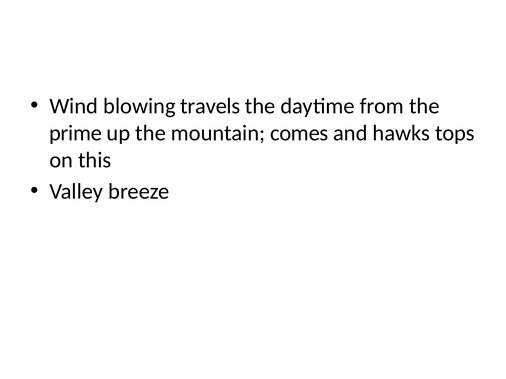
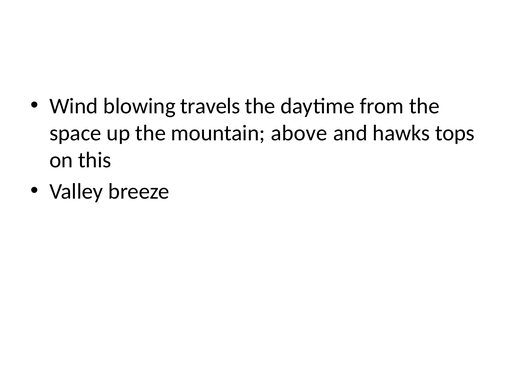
prime: prime -> space
comes: comes -> above
